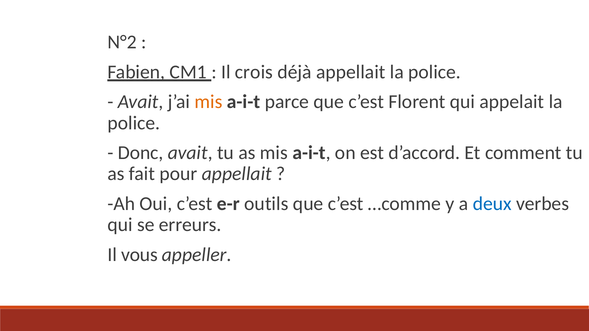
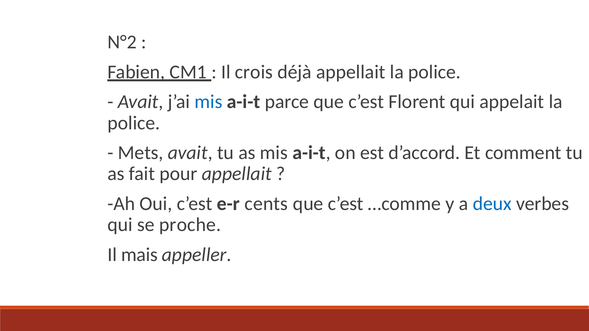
mis at (209, 102) colour: orange -> blue
Donc: Donc -> Mets
outils: outils -> cents
erreurs: erreurs -> proche
vous: vous -> mais
